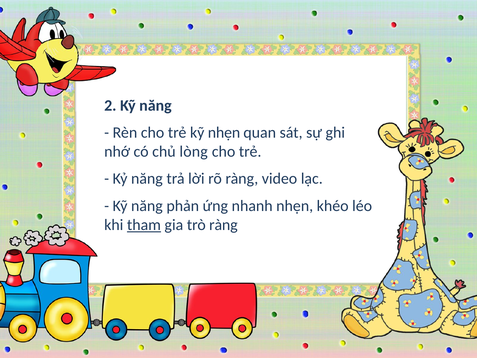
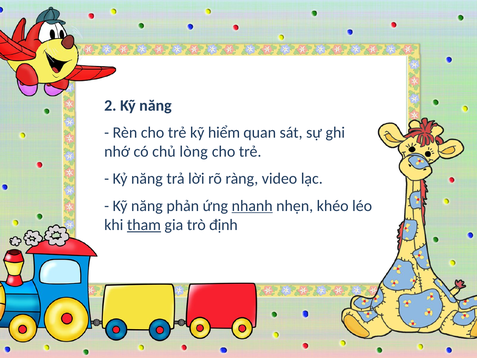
kỹ nhẹn: nhẹn -> hiểm
nhanh underline: none -> present
trò ràng: ràng -> định
